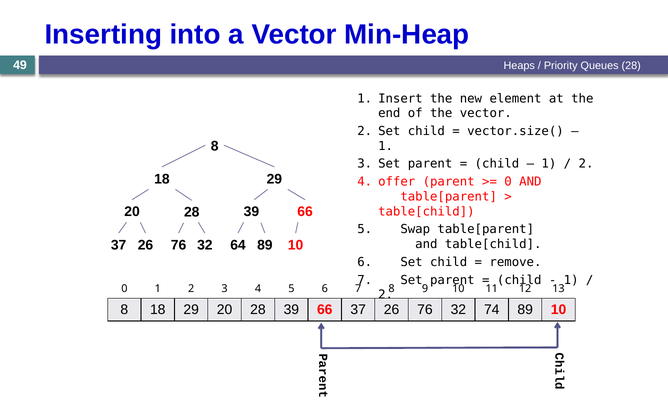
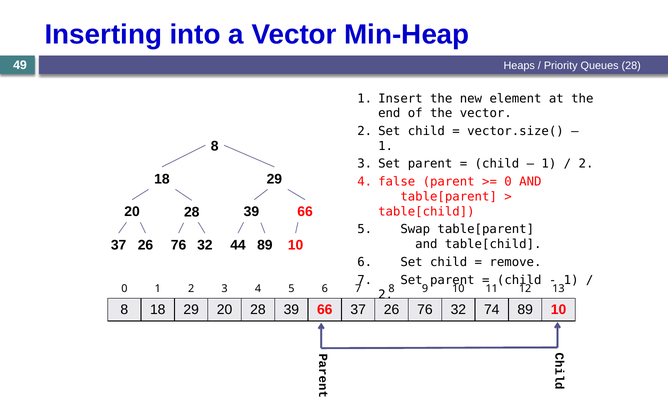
offer: offer -> false
64: 64 -> 44
